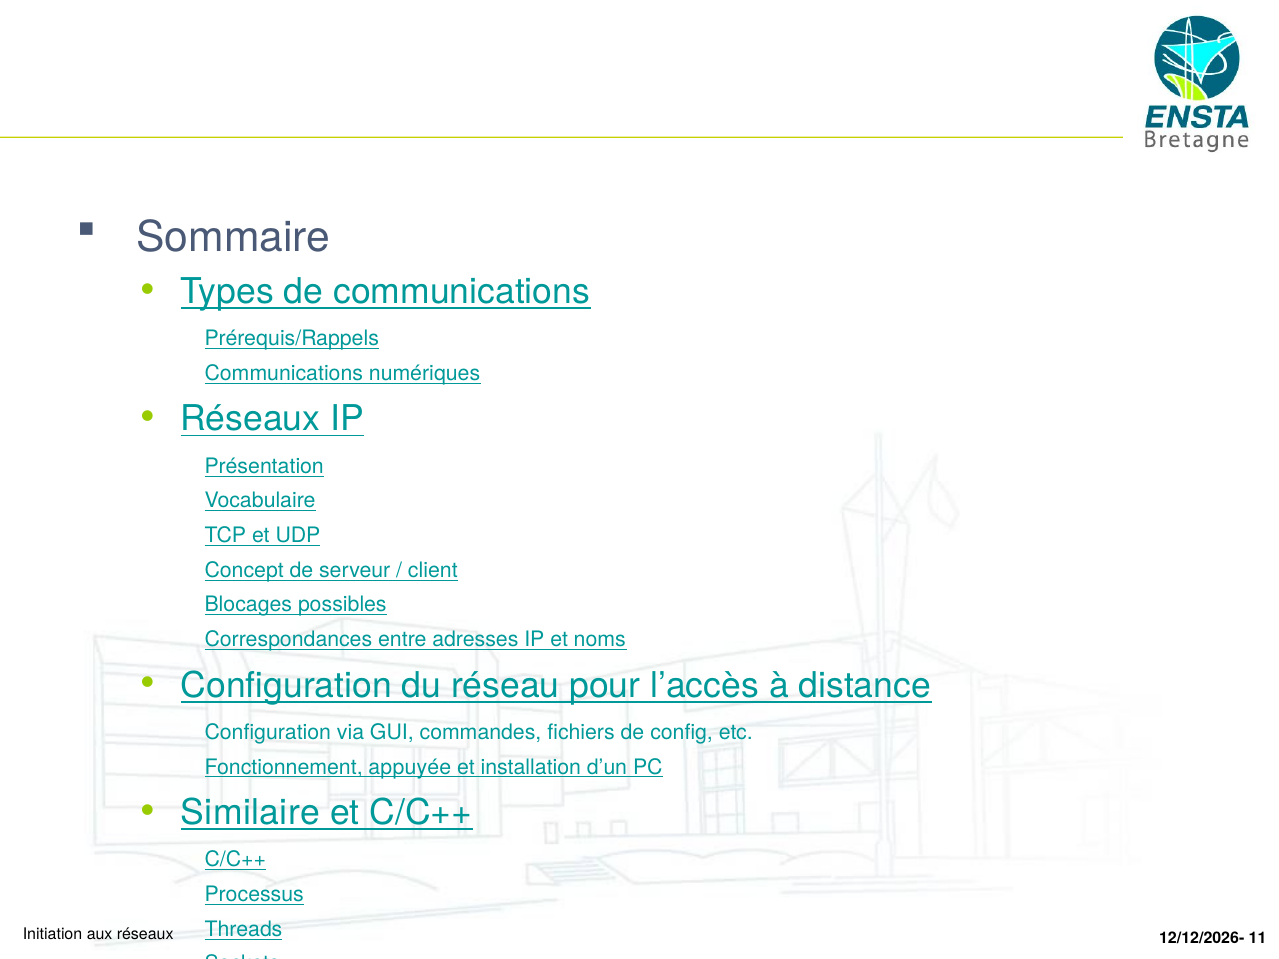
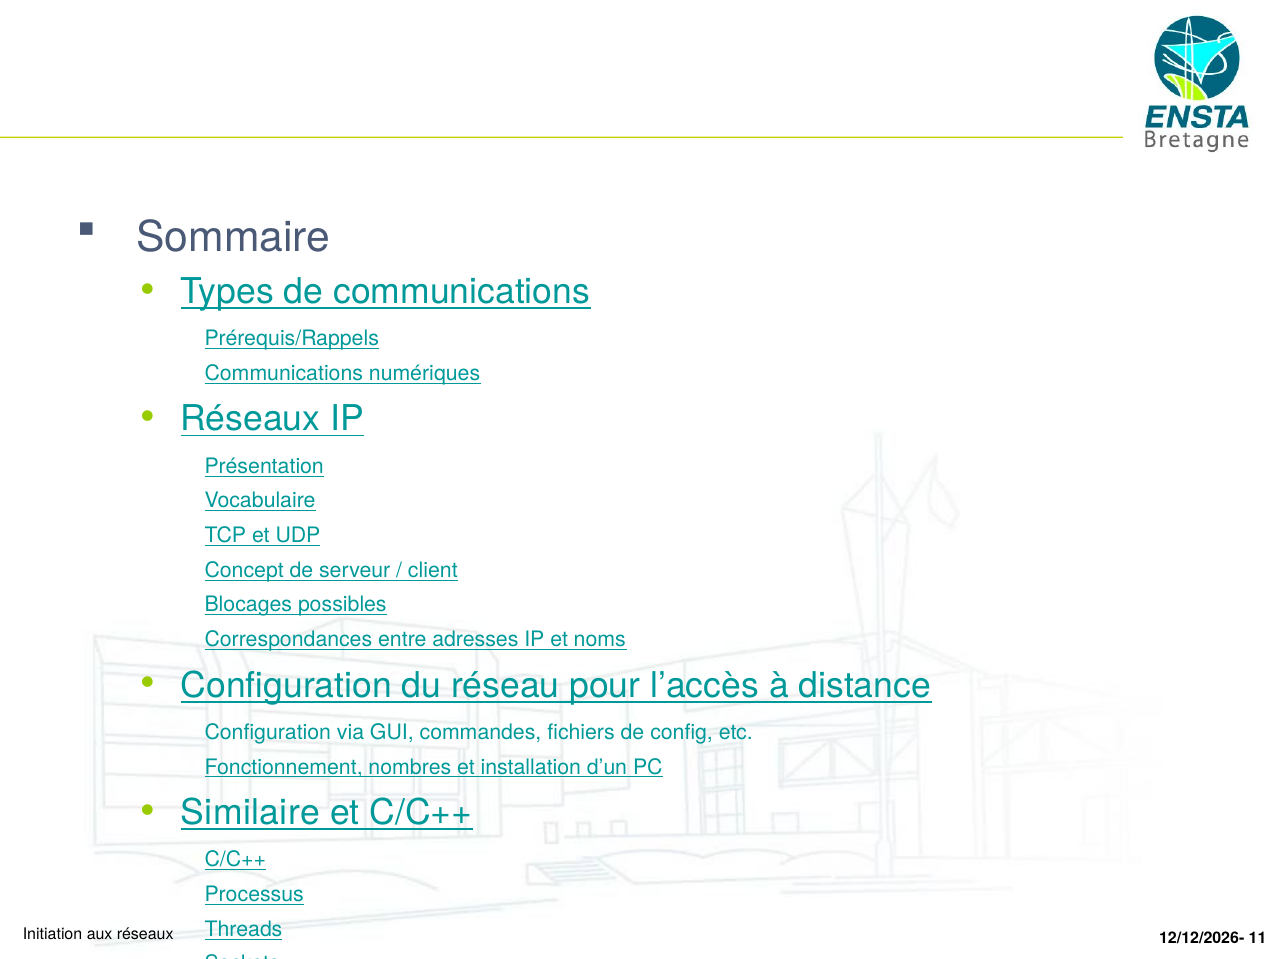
appuyée: appuyée -> nombres
